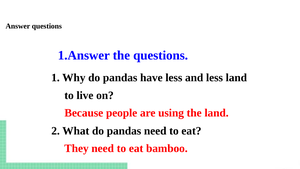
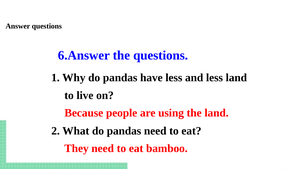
1.Answer: 1.Answer -> 6.Answer
